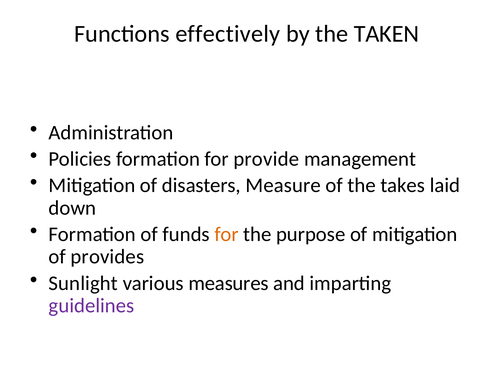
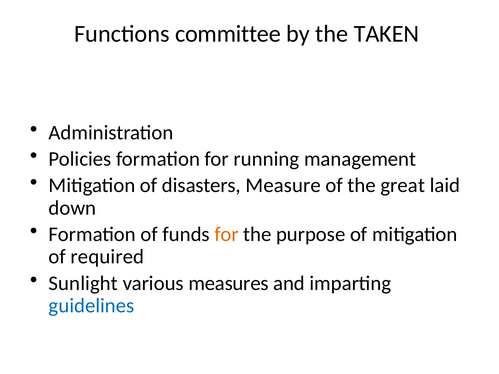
effectively: effectively -> committee
provide: provide -> running
takes: takes -> great
provides: provides -> required
guidelines colour: purple -> blue
